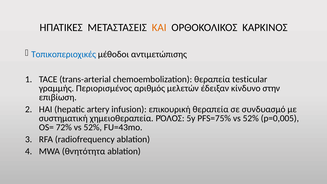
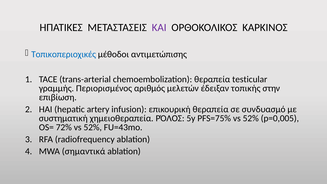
ΚΑΙ colour: orange -> purple
κίνδυνο: κίνδυνο -> τοπικής
θνητότητα: θνητότητα -> σημαντικά
